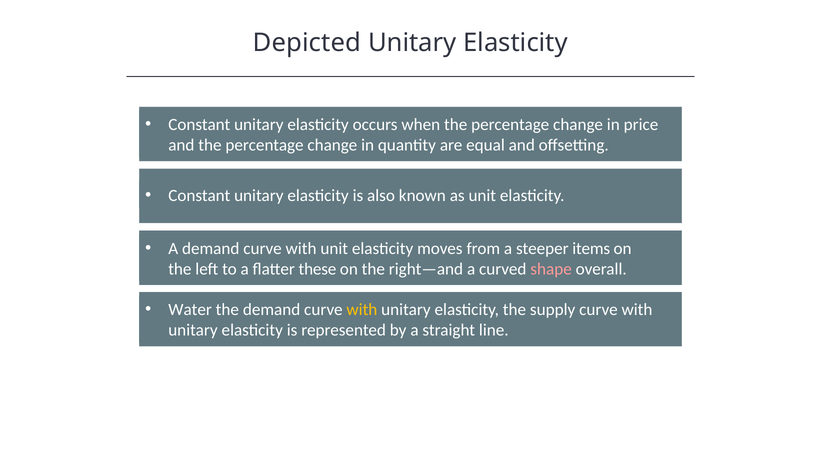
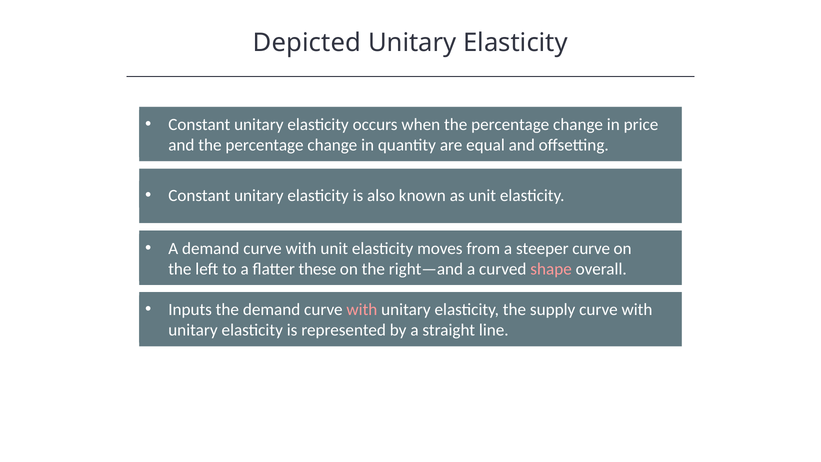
steeper items: items -> curve
Water: Water -> Inputs
with at (362, 310) colour: yellow -> pink
